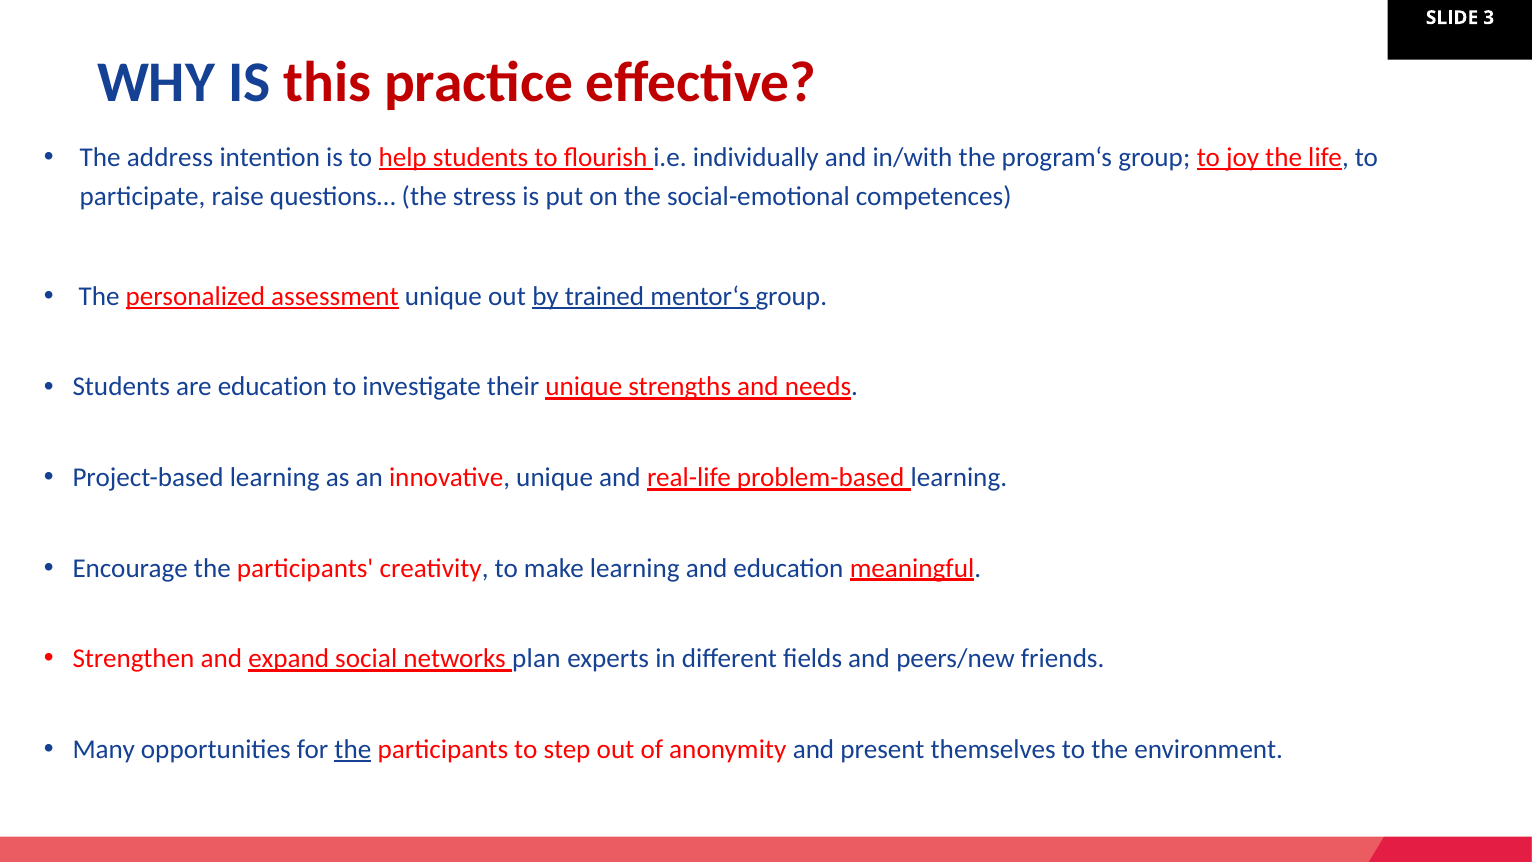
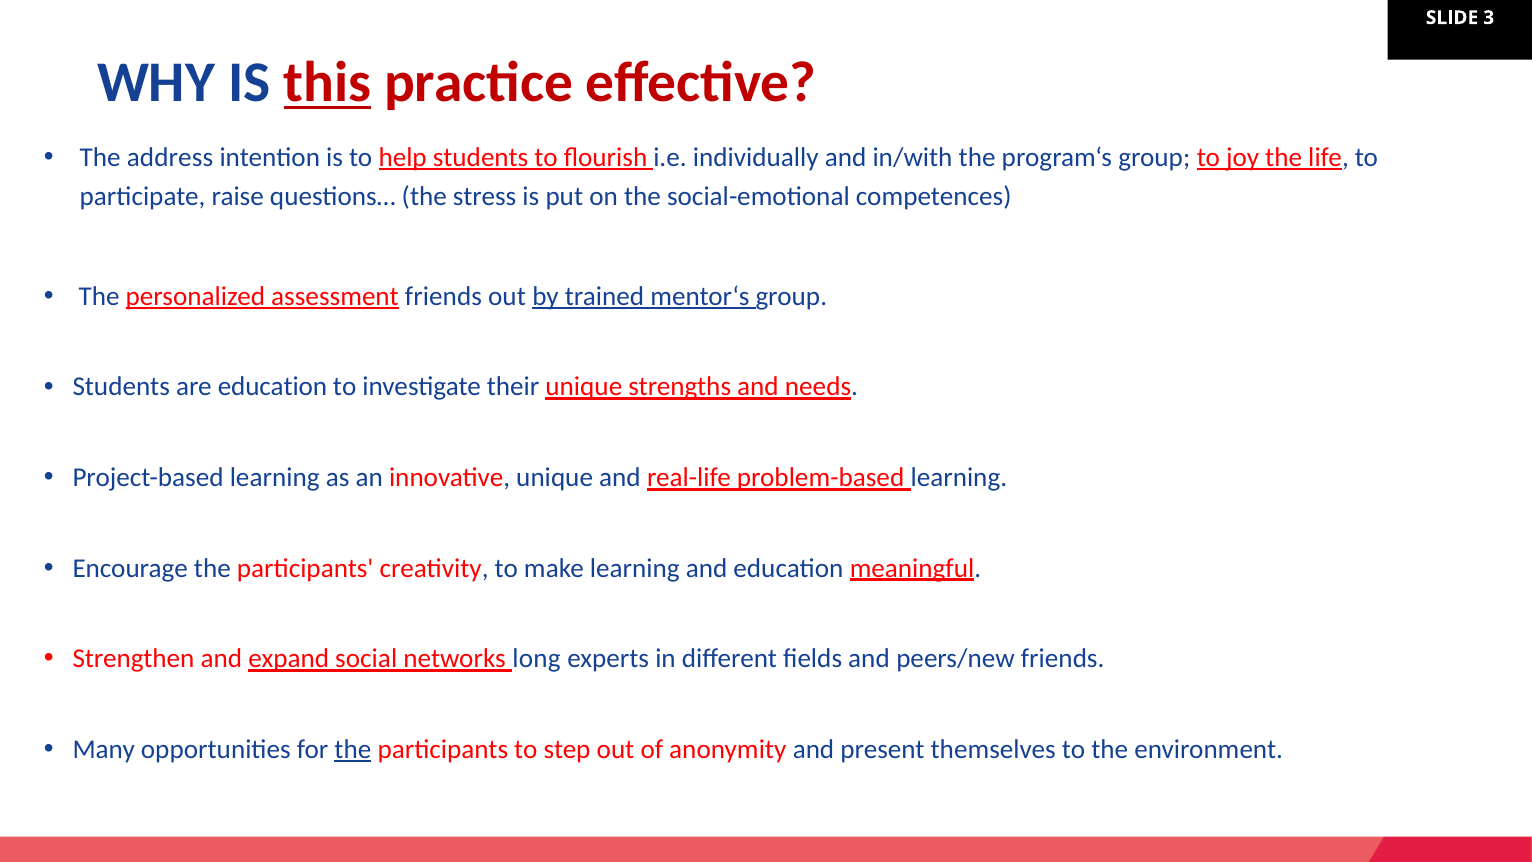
this underline: none -> present
assessment unique: unique -> friends
plan: plan -> long
